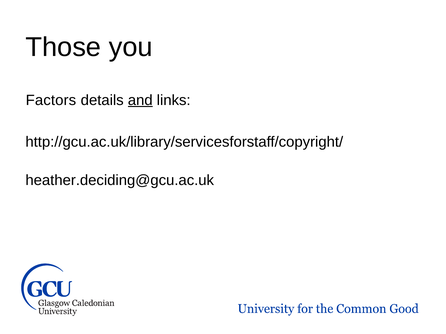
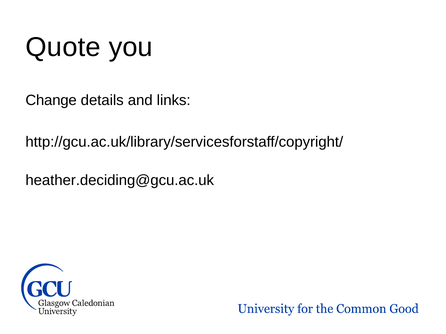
Those: Those -> Quote
Factors: Factors -> Change
and underline: present -> none
